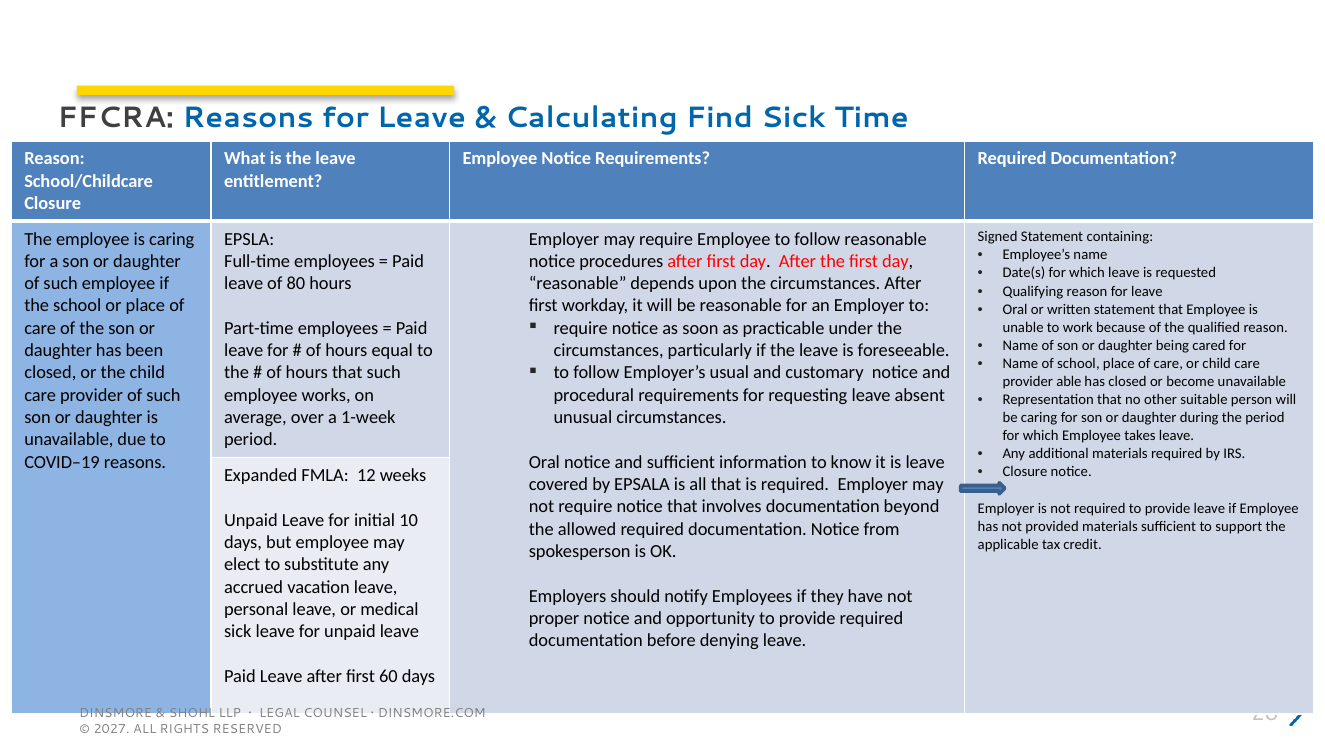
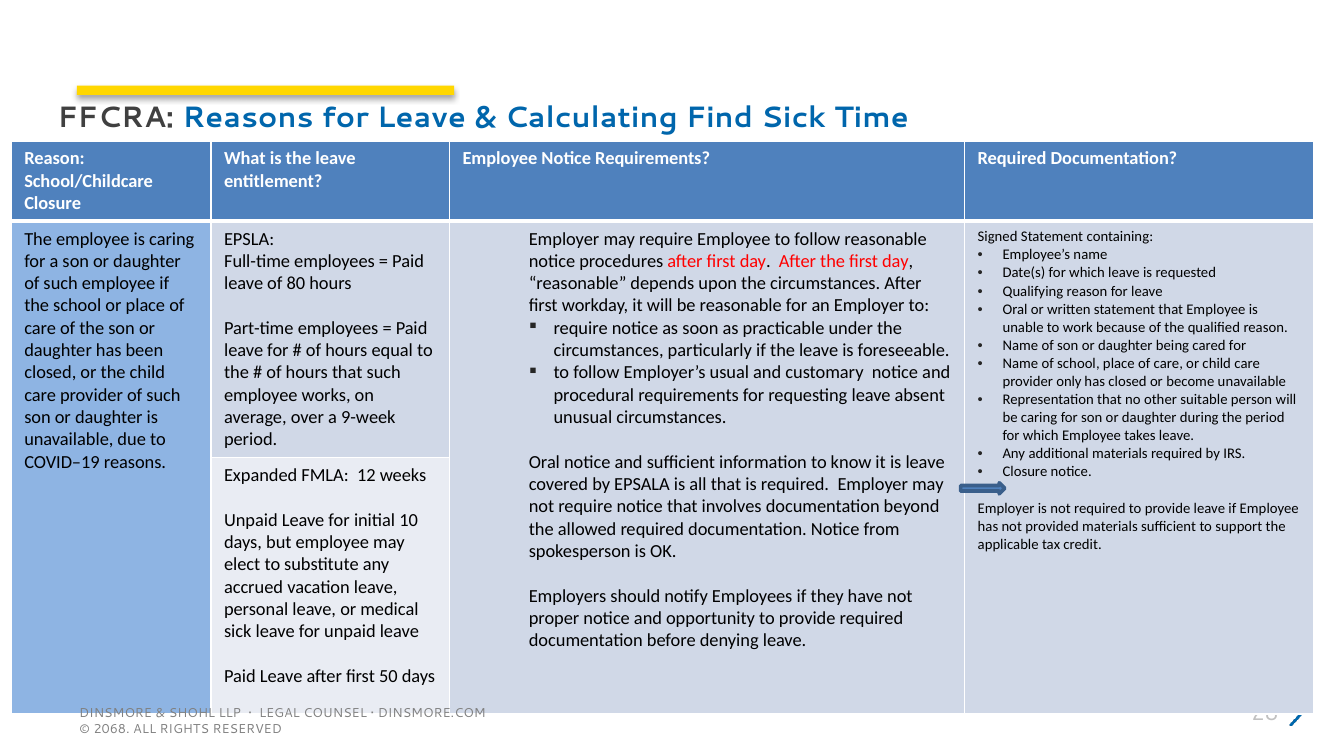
able: able -> only
1-week: 1-week -> 9-week
60: 60 -> 50
2027: 2027 -> 2068
